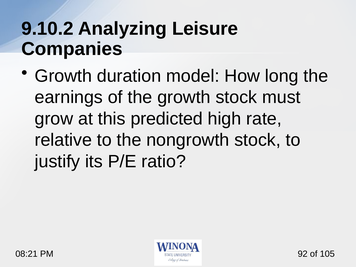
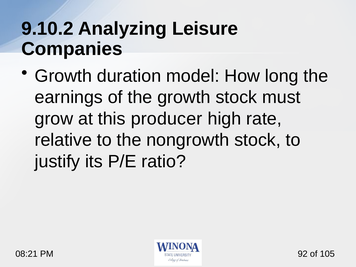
predicted: predicted -> producer
